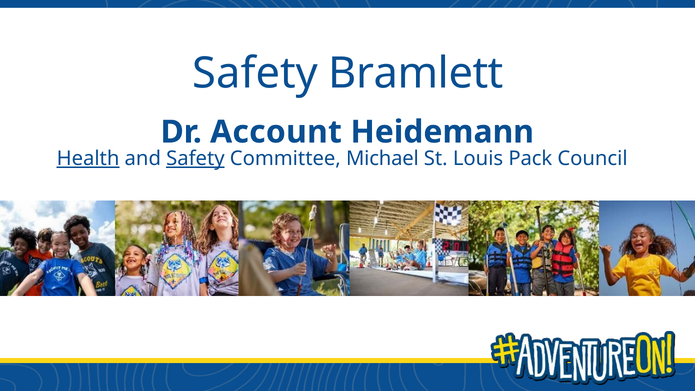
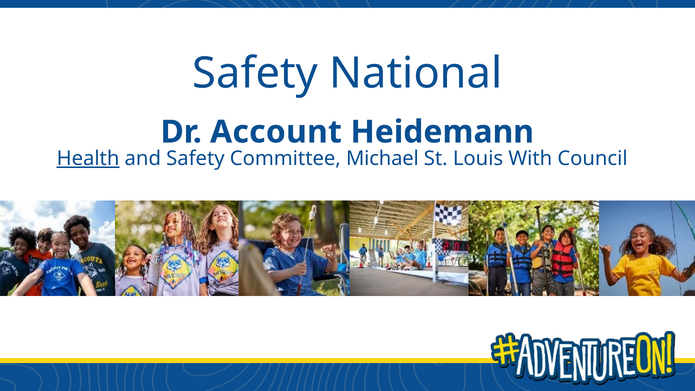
Bramlett: Bramlett -> National
Safety at (195, 158) underline: present -> none
Pack: Pack -> With
